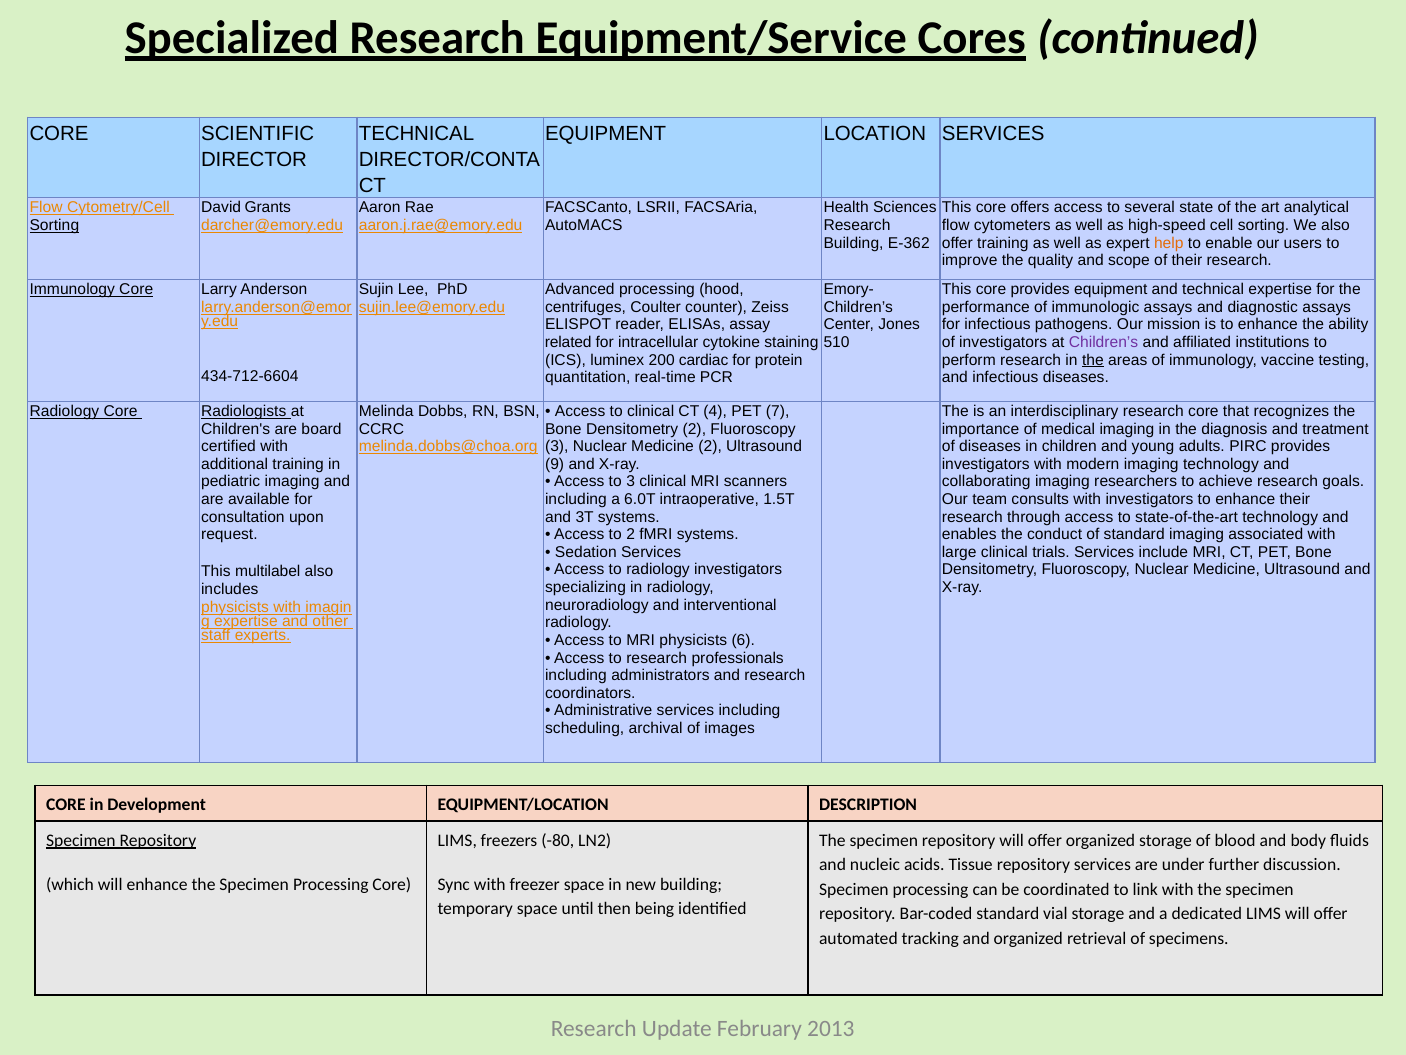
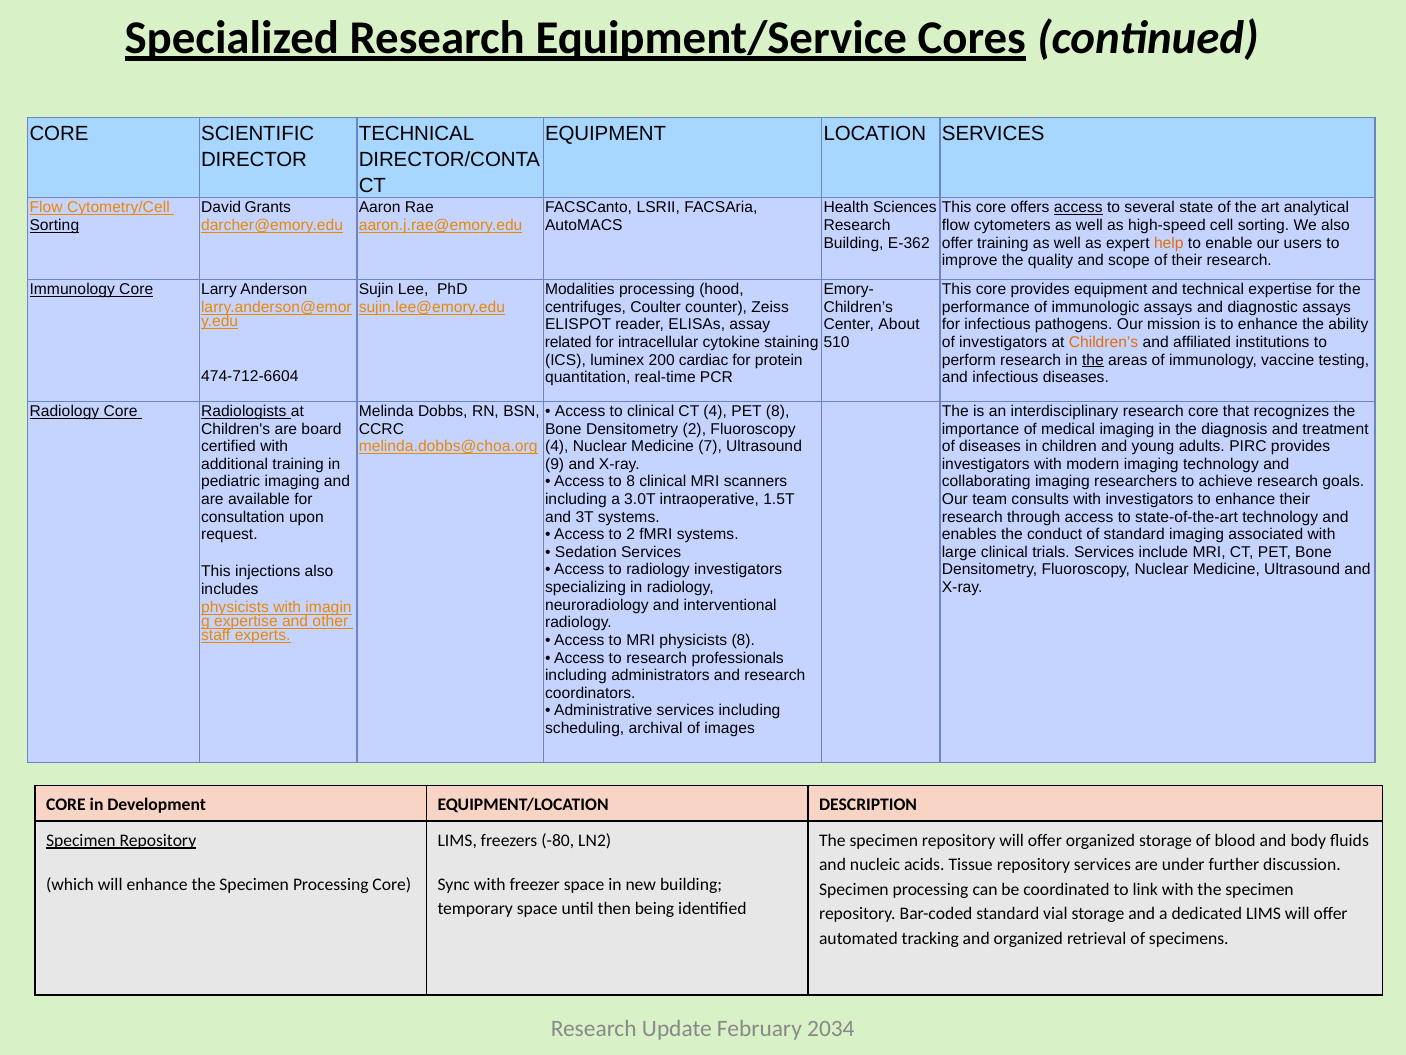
access at (1078, 208) underline: none -> present
Advanced: Advanced -> Modalities
Jones: Jones -> About
Children’s at (1104, 342) colour: purple -> orange
434-712-6604: 434-712-6604 -> 474-712-6604
PET 7: 7 -> 8
3 at (557, 446): 3 -> 4
Medicine 2: 2 -> 7
to 3: 3 -> 8
6.0T: 6.0T -> 3.0T
multilabel: multilabel -> injections
physicists 6: 6 -> 8
2013: 2013 -> 2034
